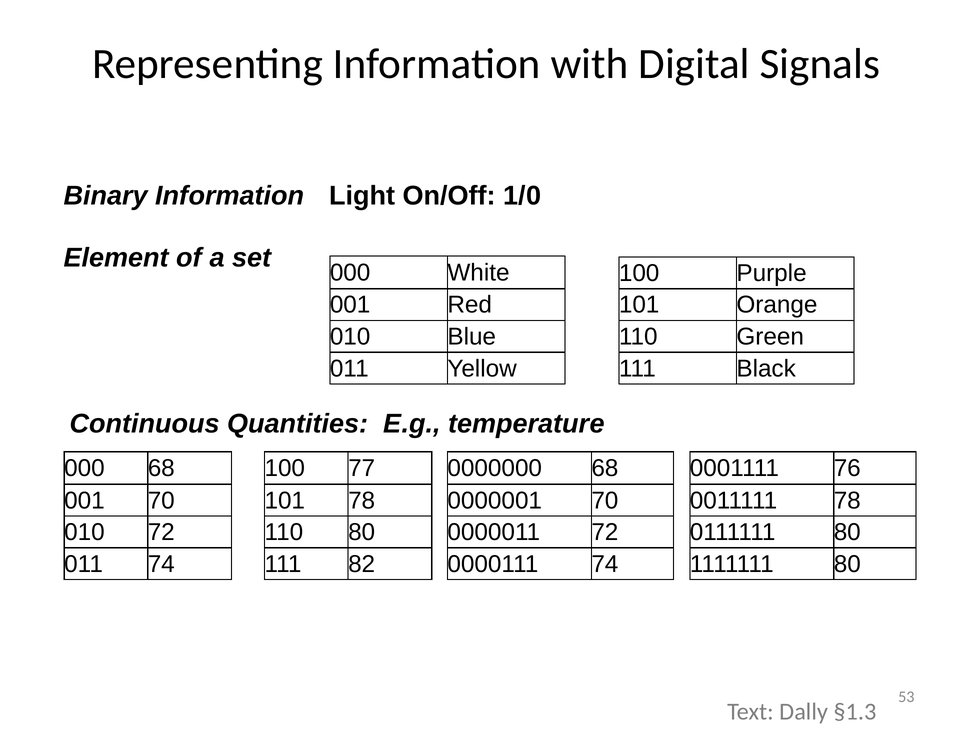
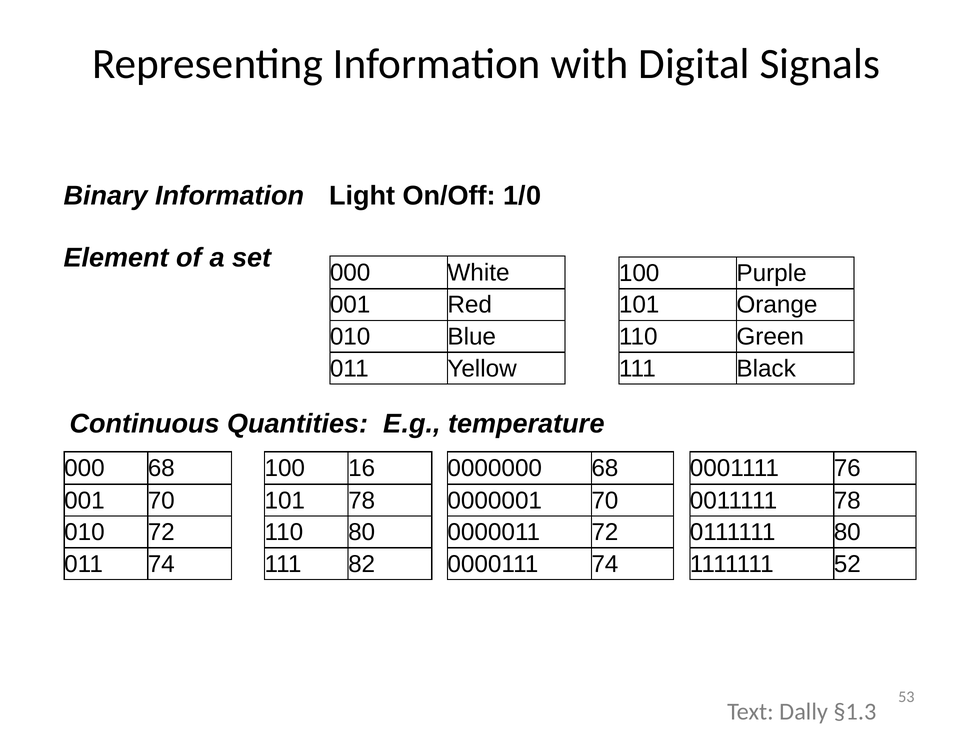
77: 77 -> 16
1111111 80: 80 -> 52
